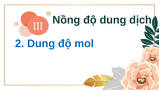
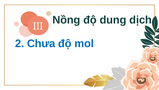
2 Dung: Dung -> Chưa
